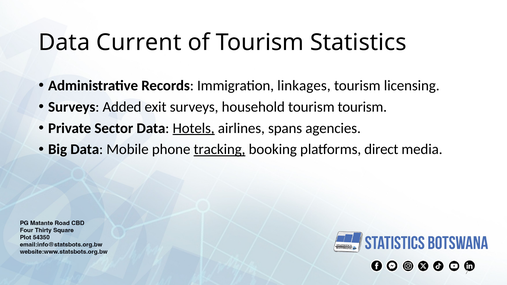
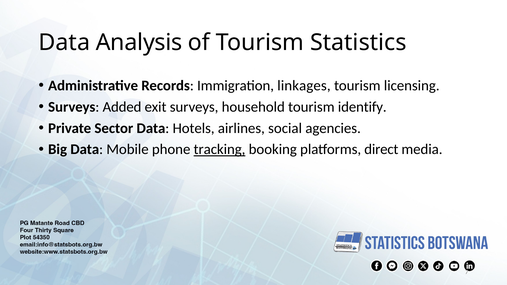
Current: Current -> Analysis
tourism tourism: tourism -> identify
Hotels underline: present -> none
spans: spans -> social
